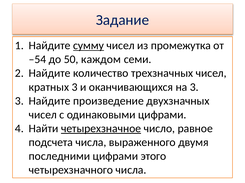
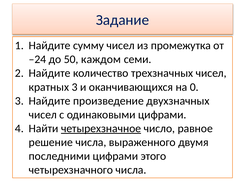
сумму underline: present -> none
–54: –54 -> –24
на 3: 3 -> 0
подсчета: подсчета -> решение
